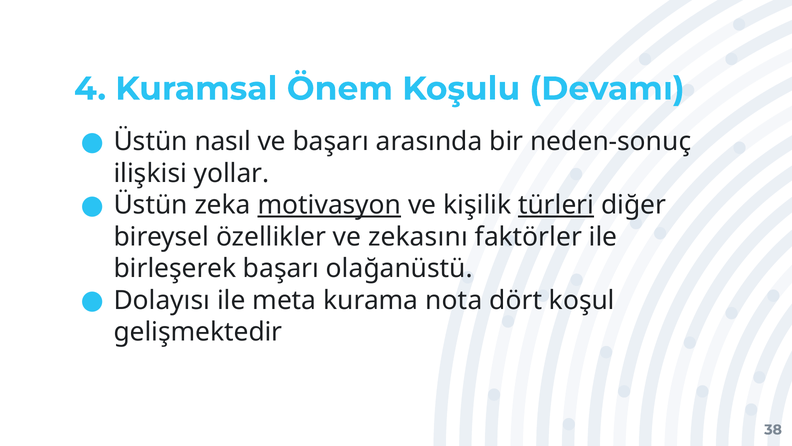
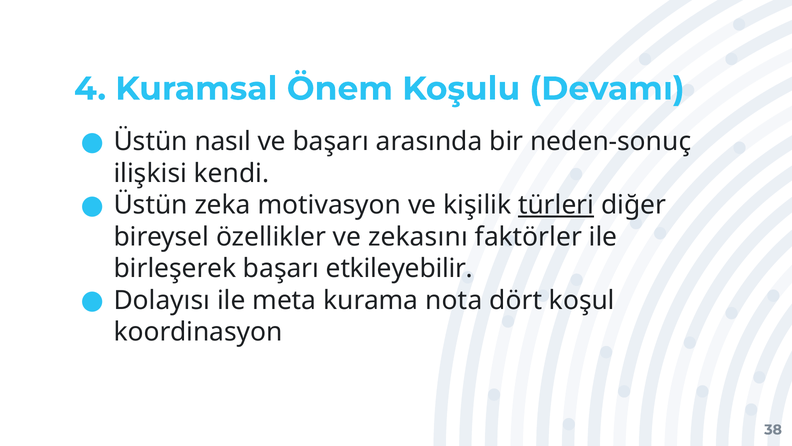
yollar: yollar -> kendi
motivasyon underline: present -> none
olağanüstü: olağanüstü -> etkileyebilir
gelişmektedir: gelişmektedir -> koordinasyon
